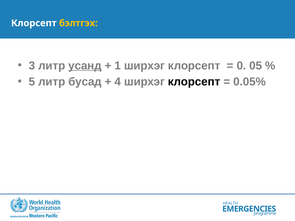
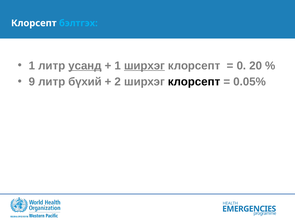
бэлтгэх colour: yellow -> light blue
3 at (32, 66): 3 -> 1
ширхэг at (144, 66) underline: none -> present
05: 05 -> 20
5: 5 -> 9
бусад: бусад -> бүхий
4: 4 -> 2
